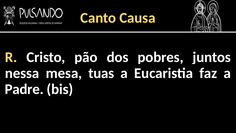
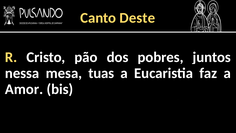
Causa: Causa -> Deste
Padre: Padre -> Amor
